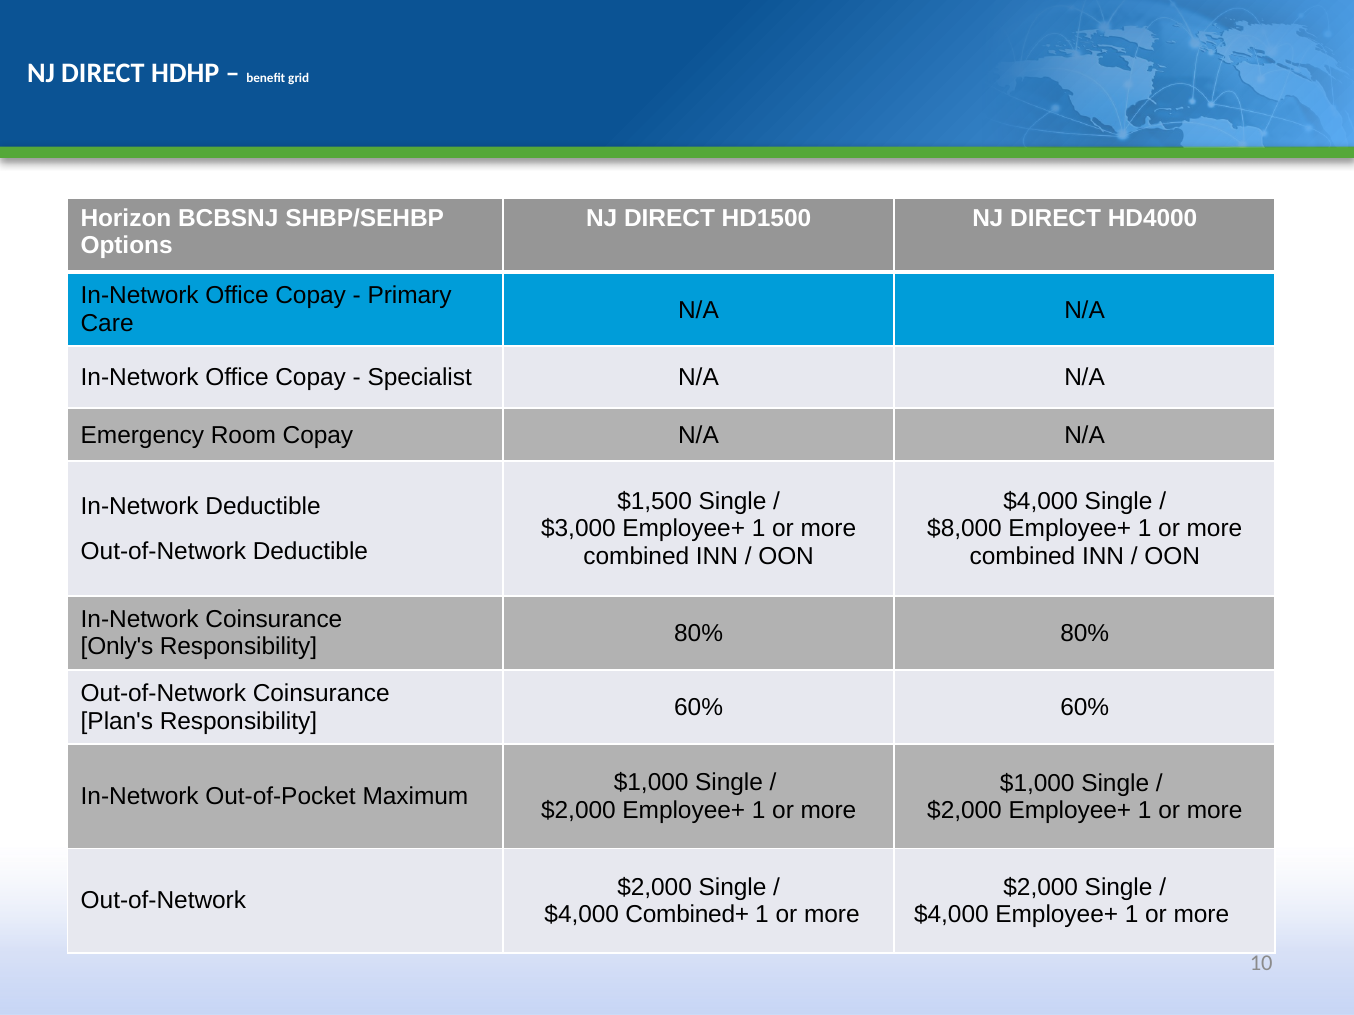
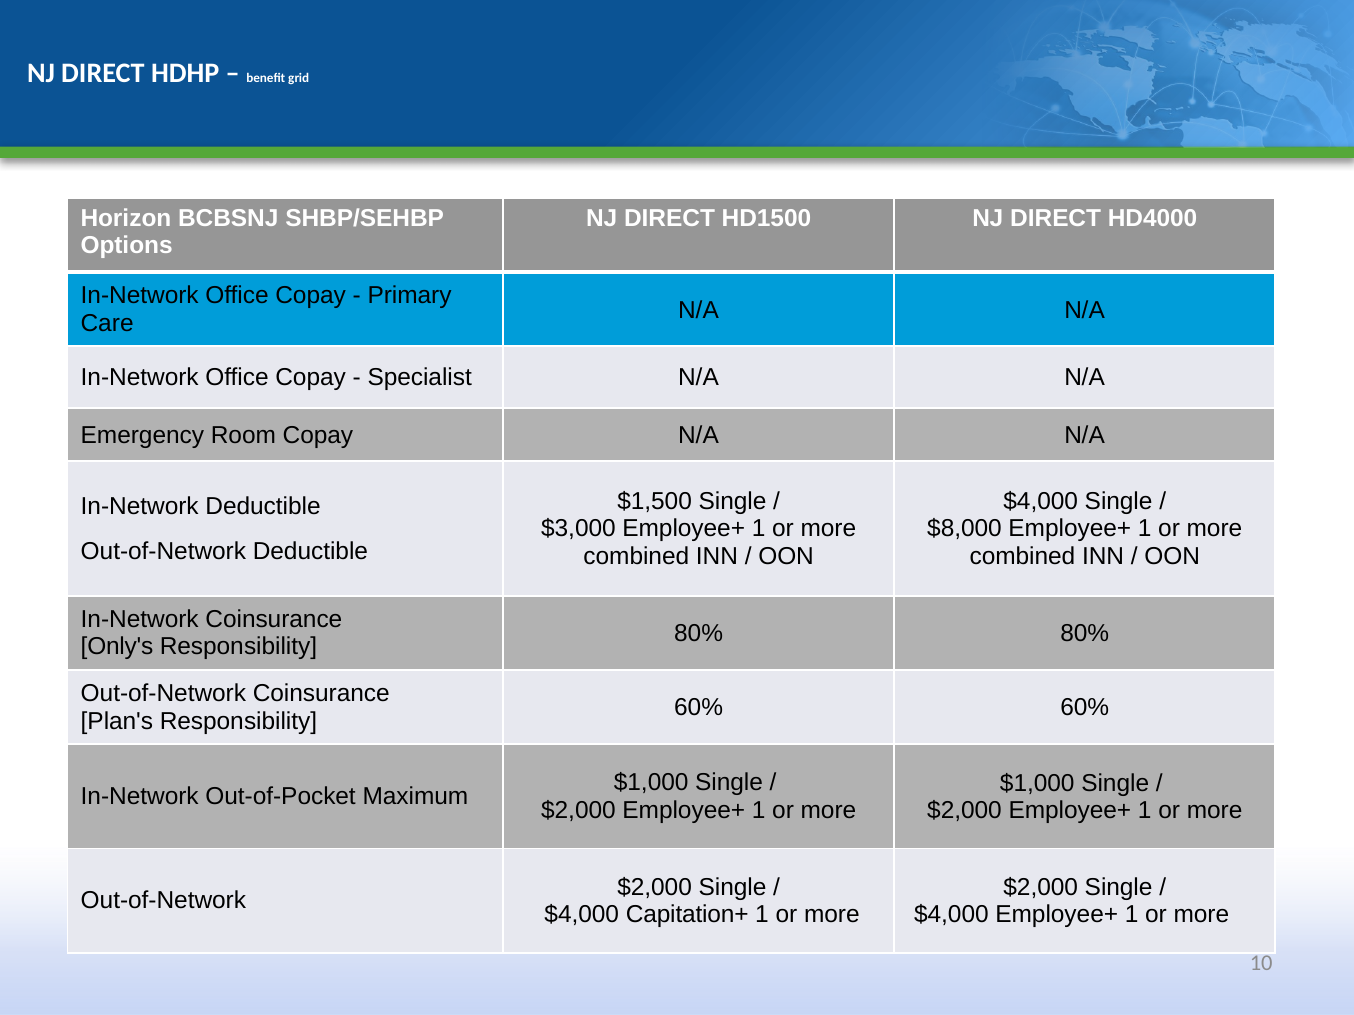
Combined+: Combined+ -> Capitation+
